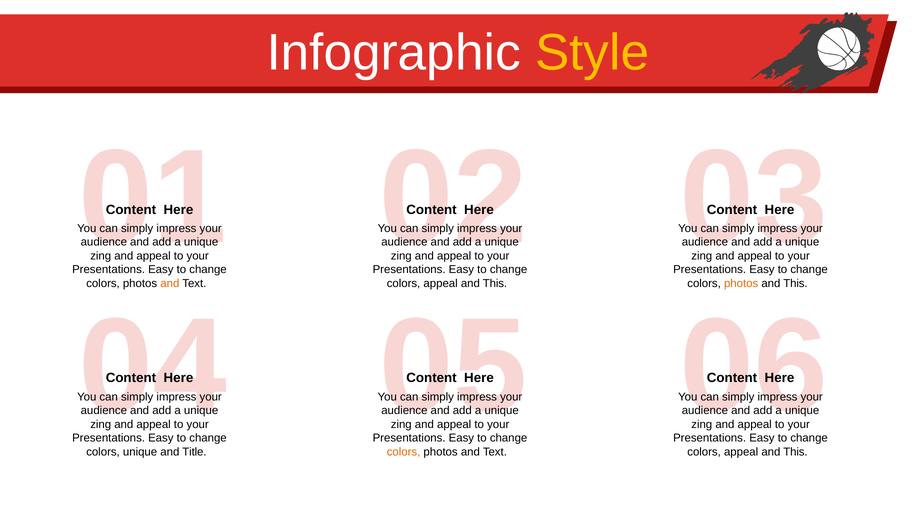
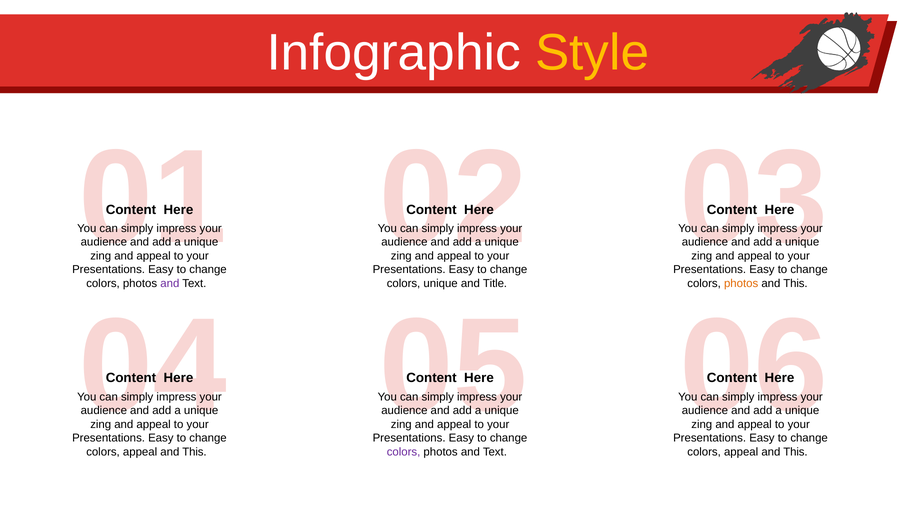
and at (170, 283) colour: orange -> purple
appeal at (441, 283): appeal -> unique
This at (495, 283): This -> Title
unique at (140, 452): unique -> appeal
Title at (194, 452): Title -> This
colors at (404, 452) colour: orange -> purple
